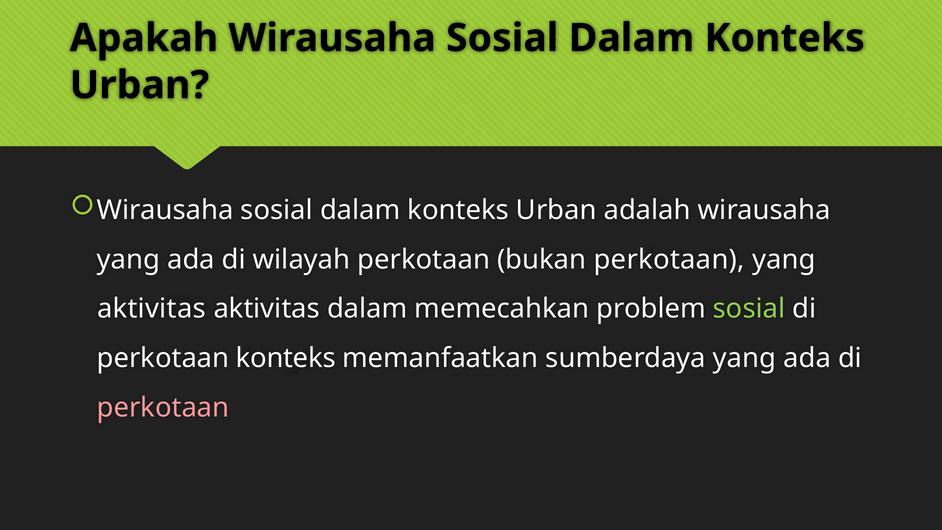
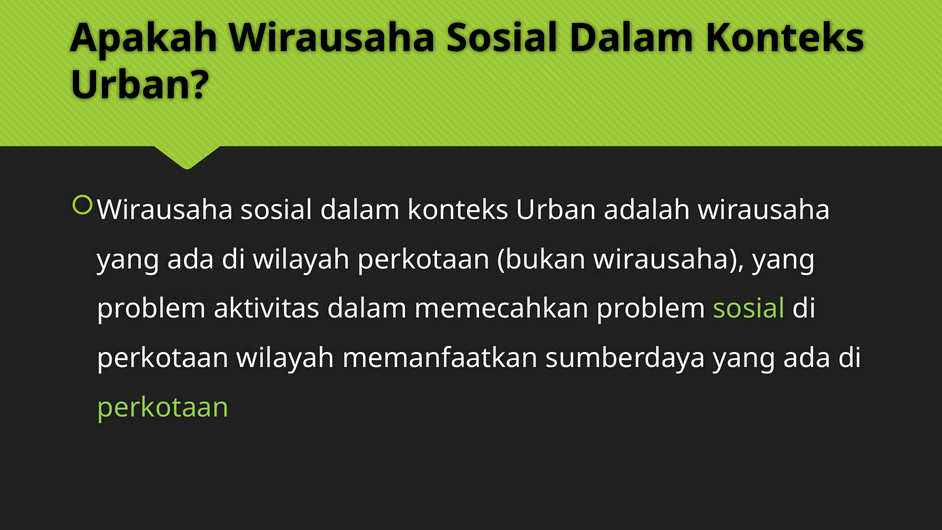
bukan perkotaan: perkotaan -> wirausaha
aktivitas at (151, 309): aktivitas -> problem
perkotaan konteks: konteks -> wilayah
perkotaan at (163, 407) colour: pink -> light green
